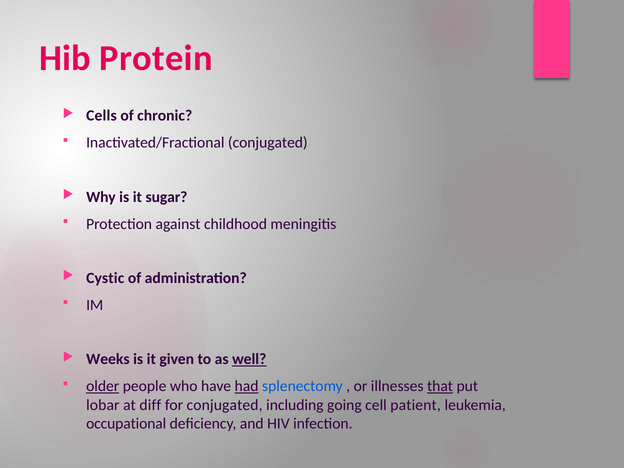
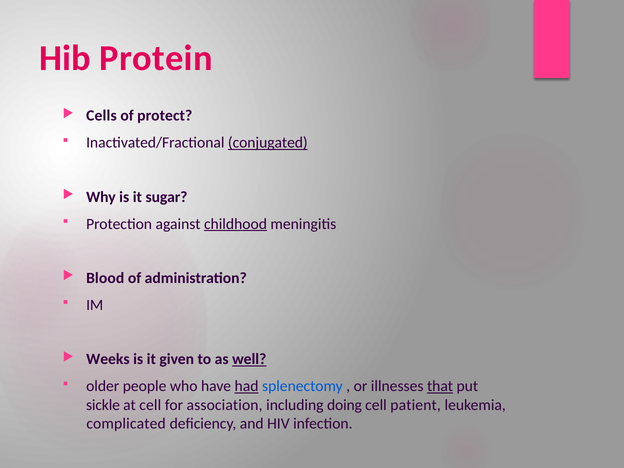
chronic: chronic -> protect
conjugated at (268, 143) underline: none -> present
childhood underline: none -> present
Cystic: Cystic -> Blood
older underline: present -> none
lobar: lobar -> sickle
at diff: diff -> cell
for conjugated: conjugated -> association
going: going -> doing
occupational: occupational -> complicated
